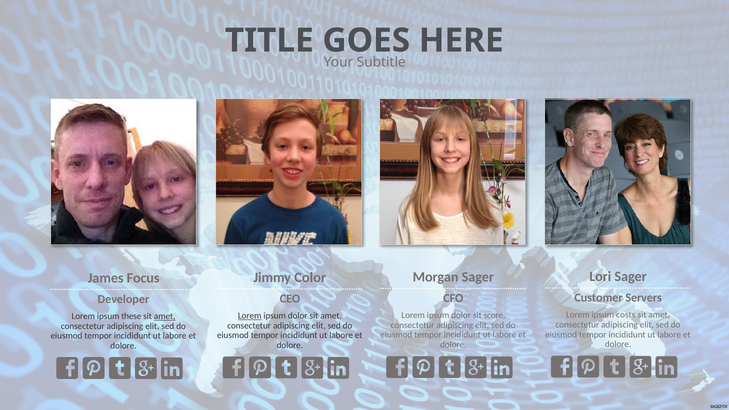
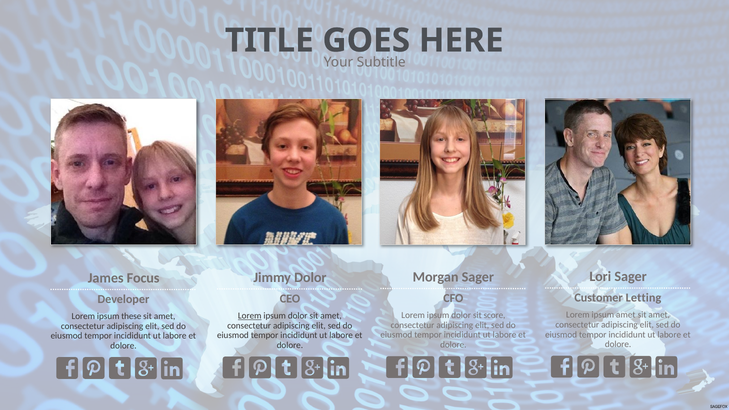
Jimmy Color: Color -> Dolor
Servers: Servers -> Letting
ipsum costs: costs -> amet
amet at (165, 316) underline: present -> none
